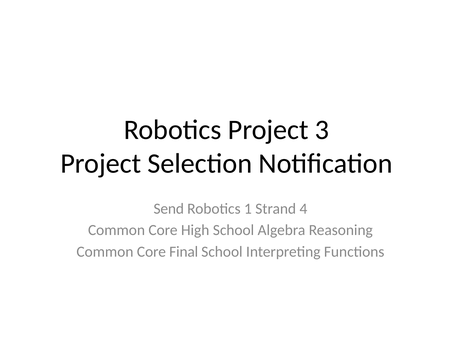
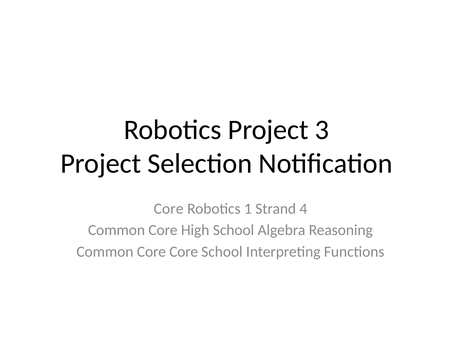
Send at (169, 209): Send -> Core
Core Final: Final -> Core
